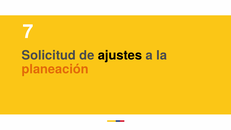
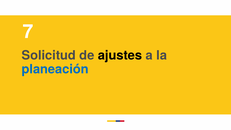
planeación colour: orange -> blue
